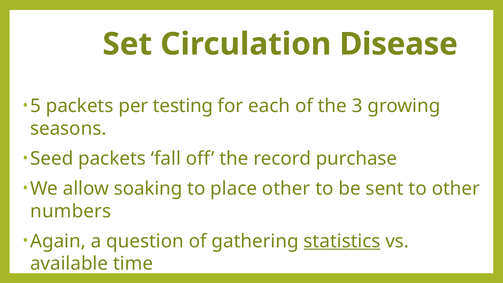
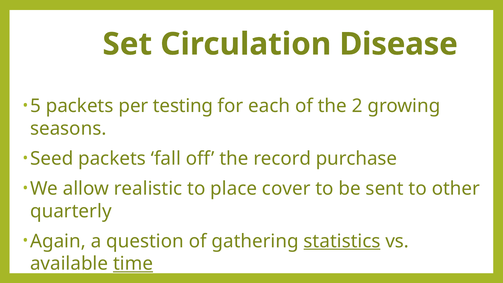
3: 3 -> 2
soaking: soaking -> realistic
place other: other -> cover
numbers: numbers -> quarterly
time underline: none -> present
